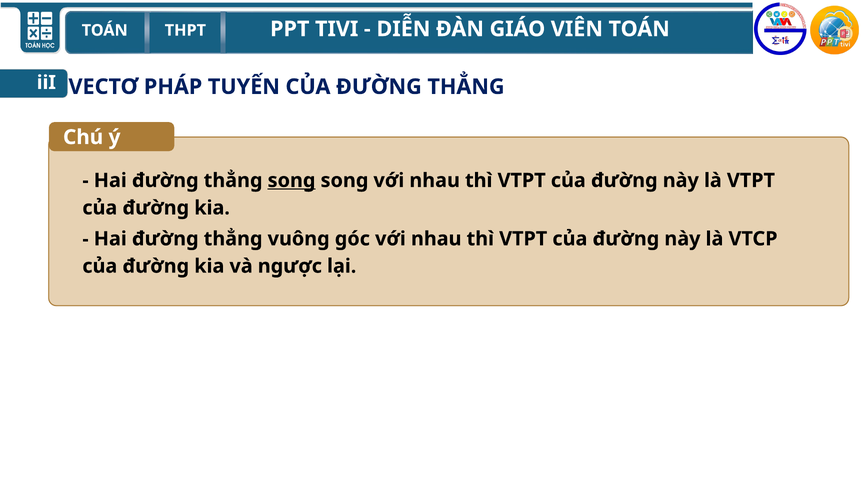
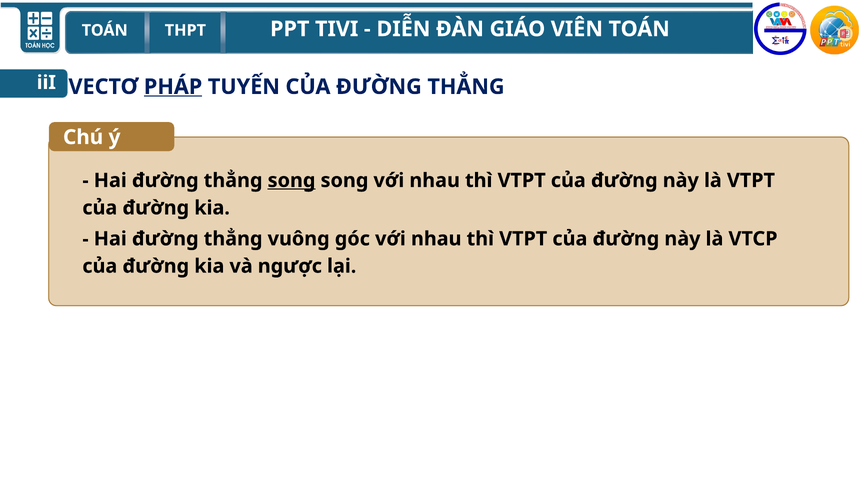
PHÁP underline: none -> present
